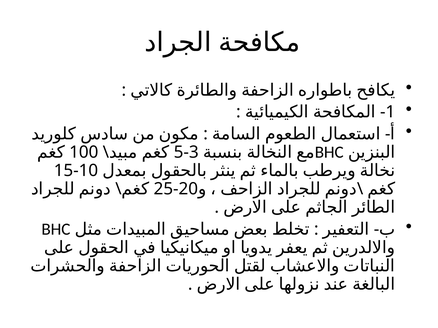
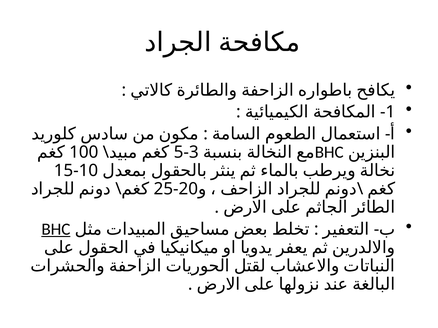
BHC at (56, 230) underline: none -> present
